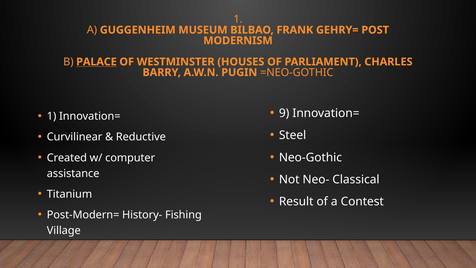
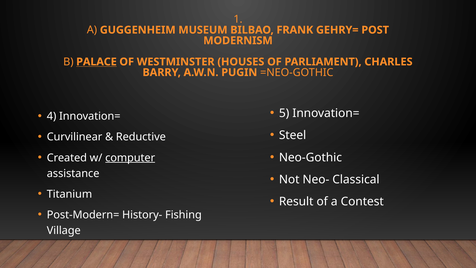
9: 9 -> 5
1 at (52, 116): 1 -> 4
computer underline: none -> present
